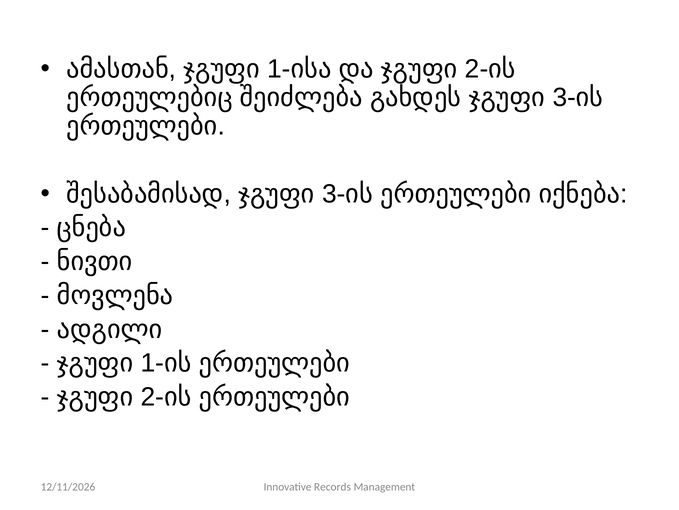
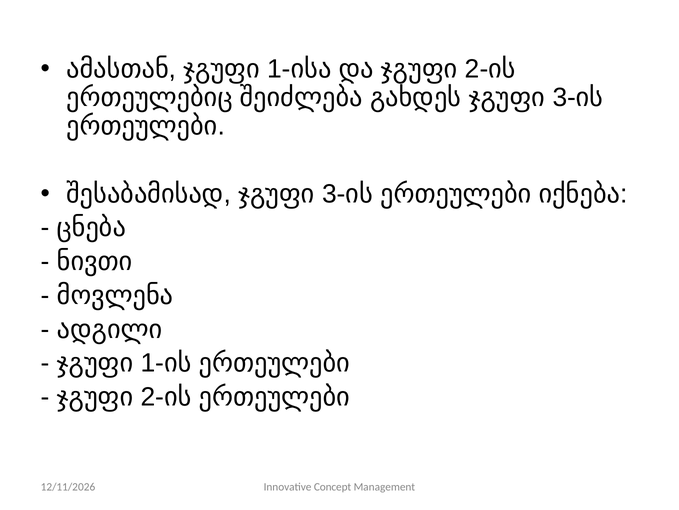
Records: Records -> Concept
